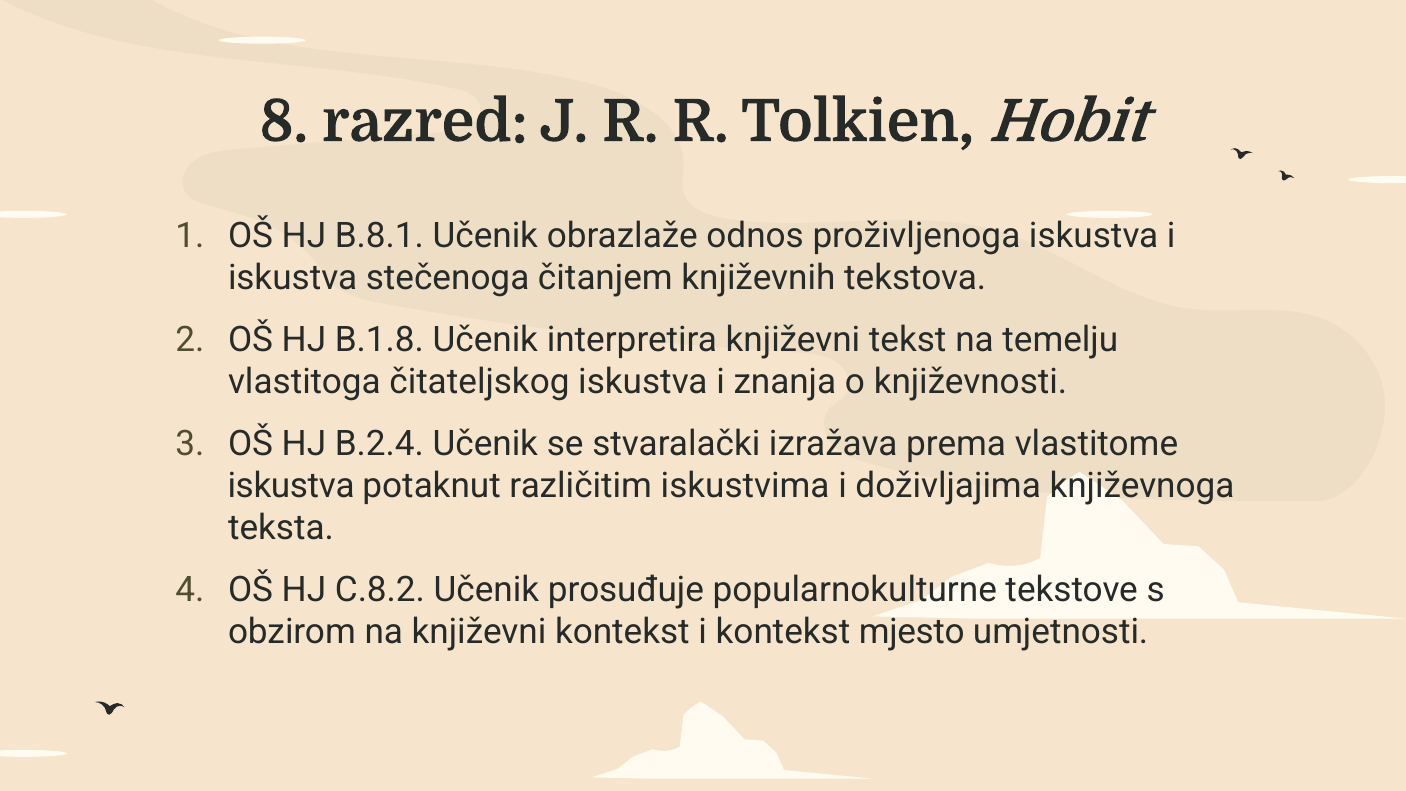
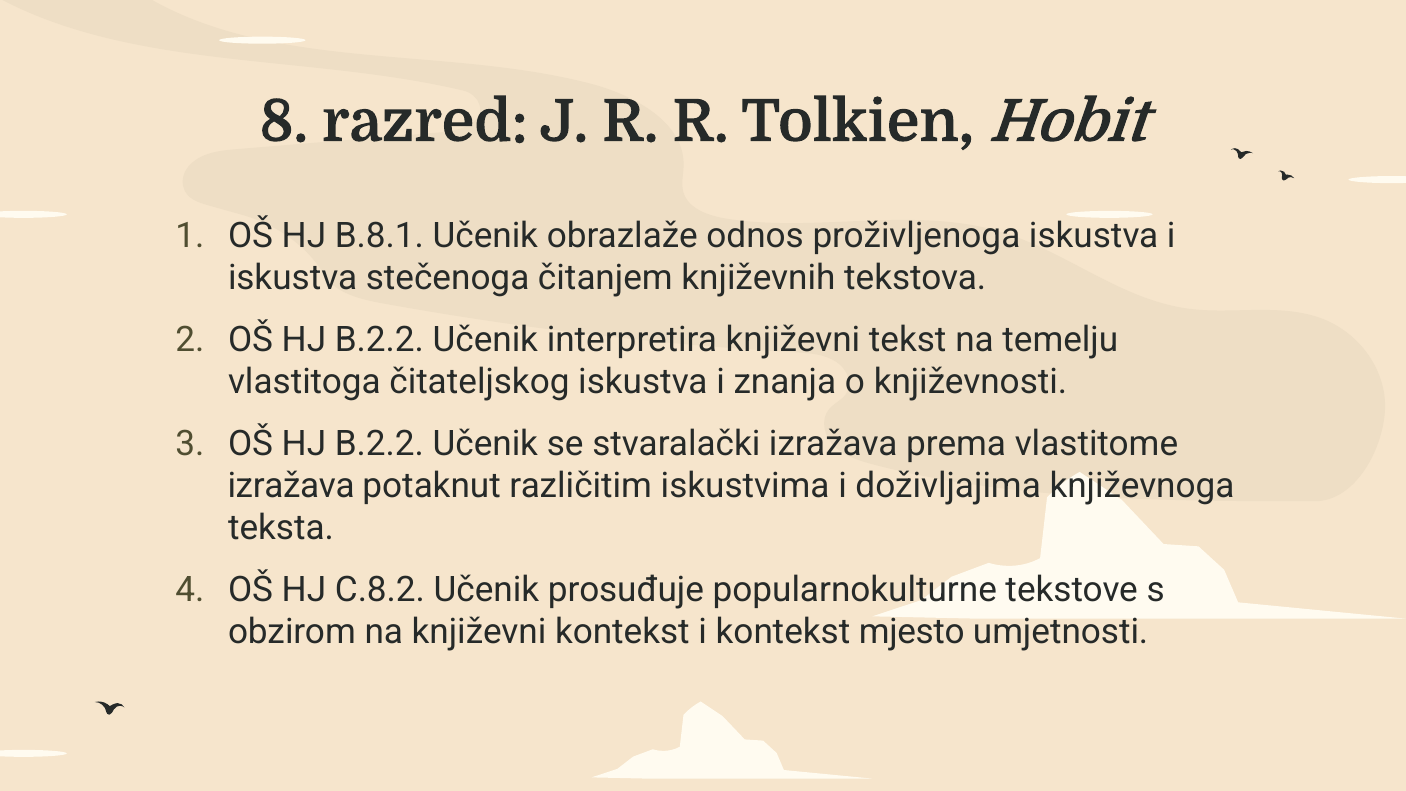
B.1.8 at (379, 340): B.1.8 -> B.2.2
B.2.4 at (379, 444): B.2.4 -> B.2.2
iskustva at (291, 486): iskustva -> izražava
